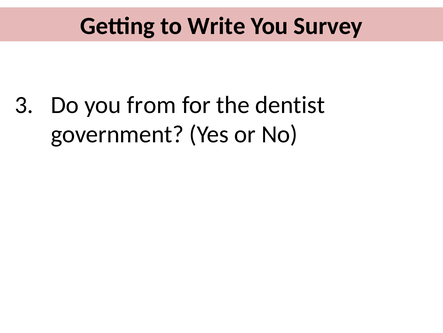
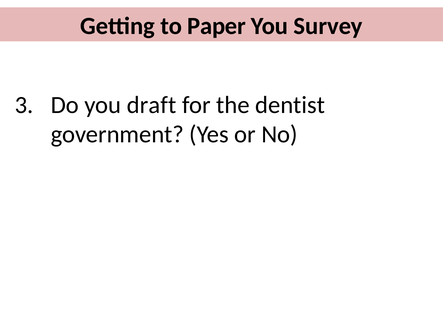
Write: Write -> Paper
from: from -> draft
